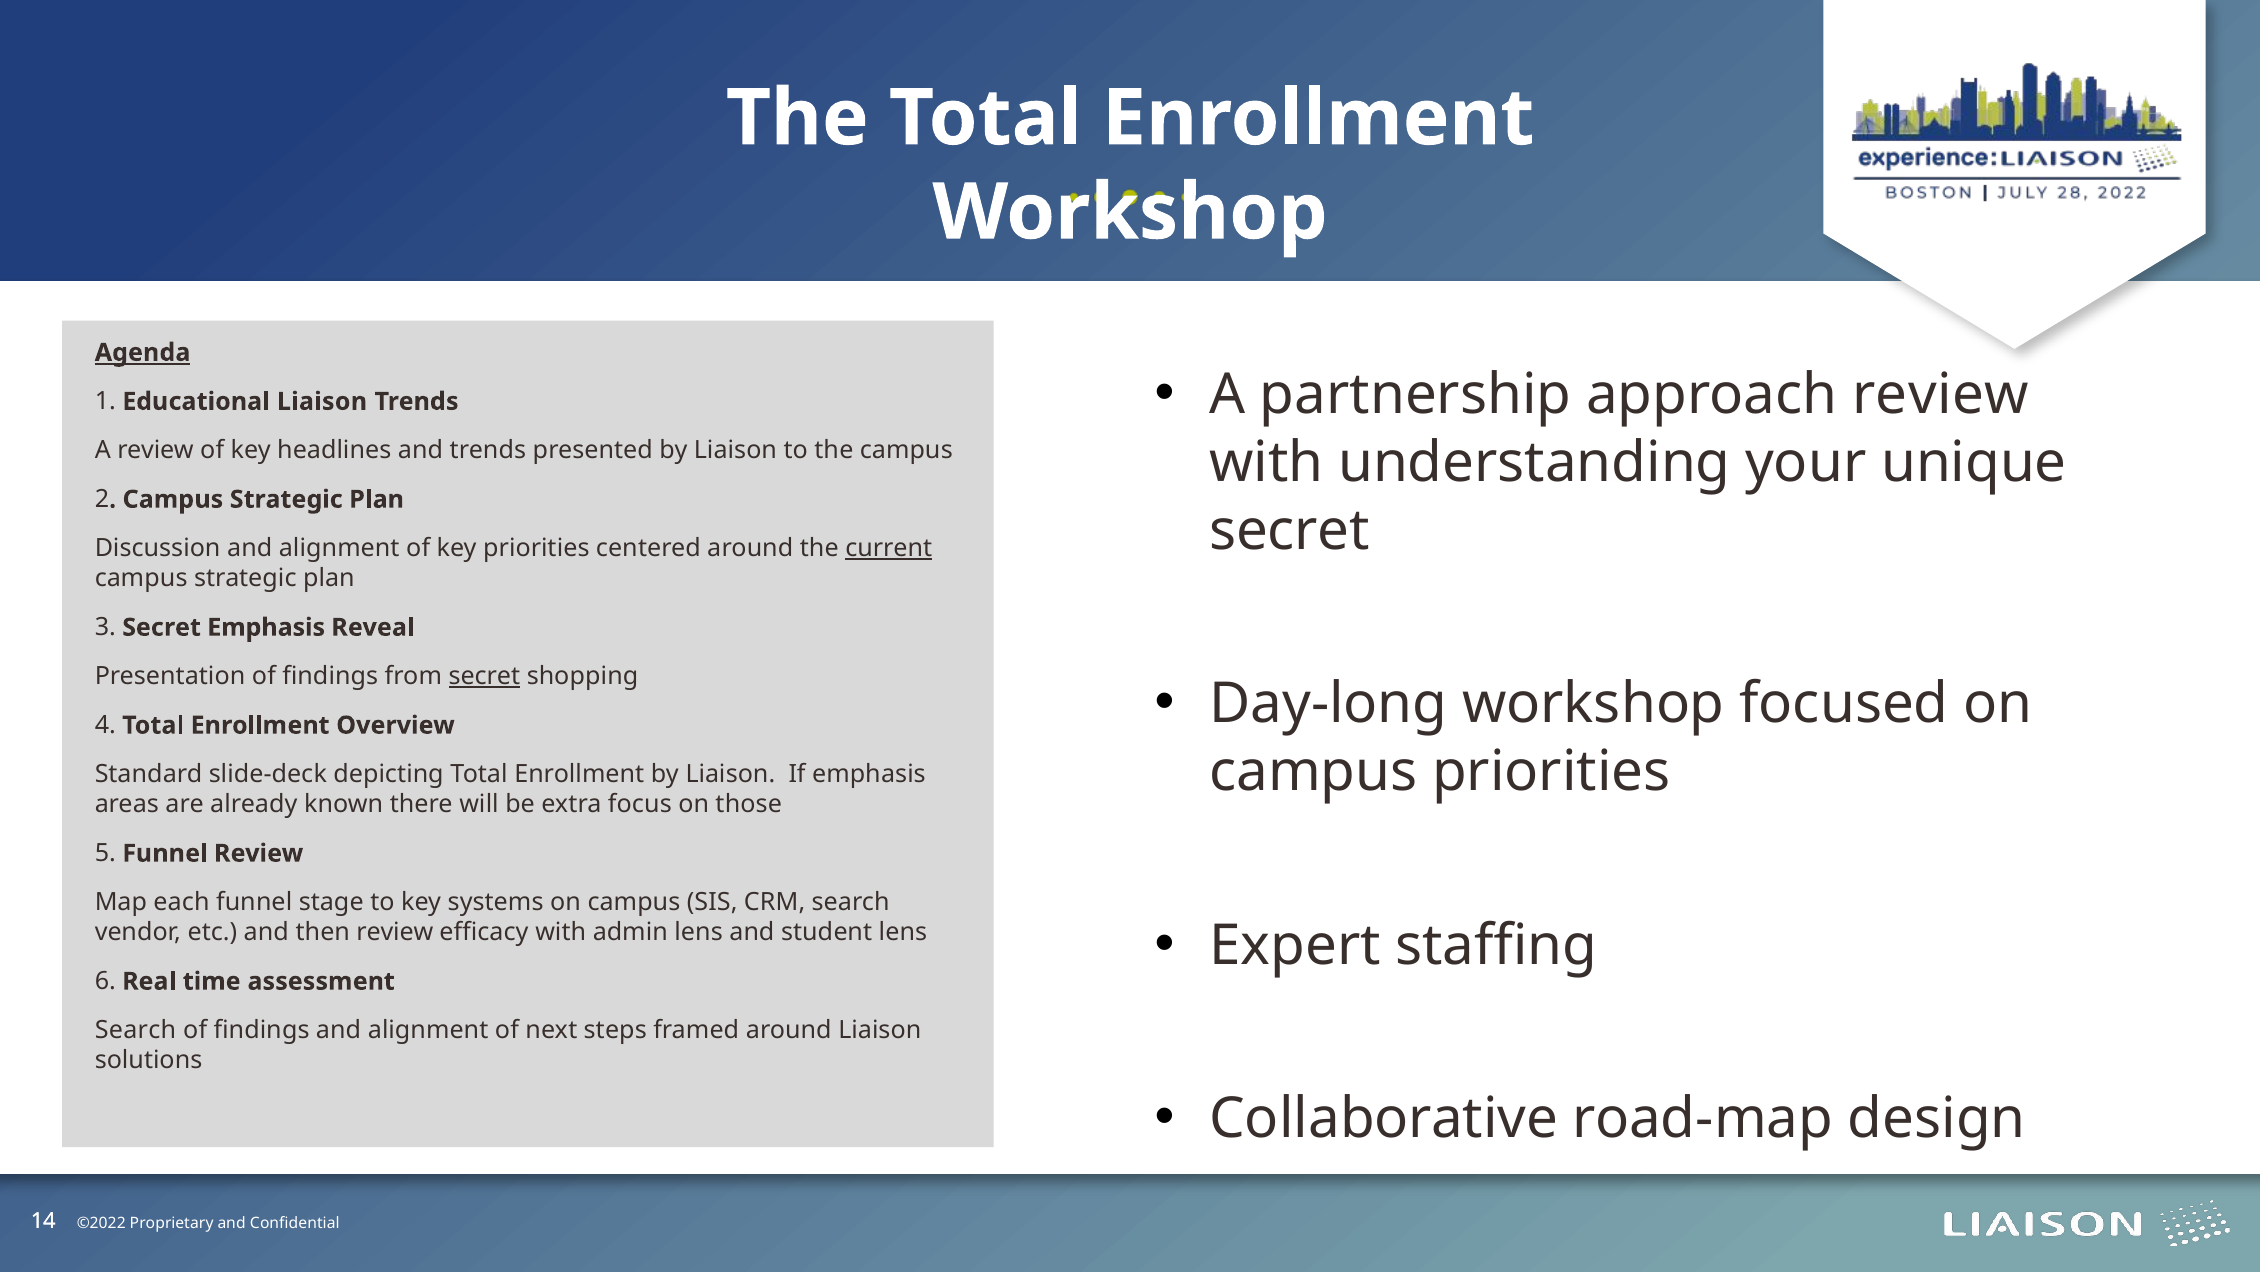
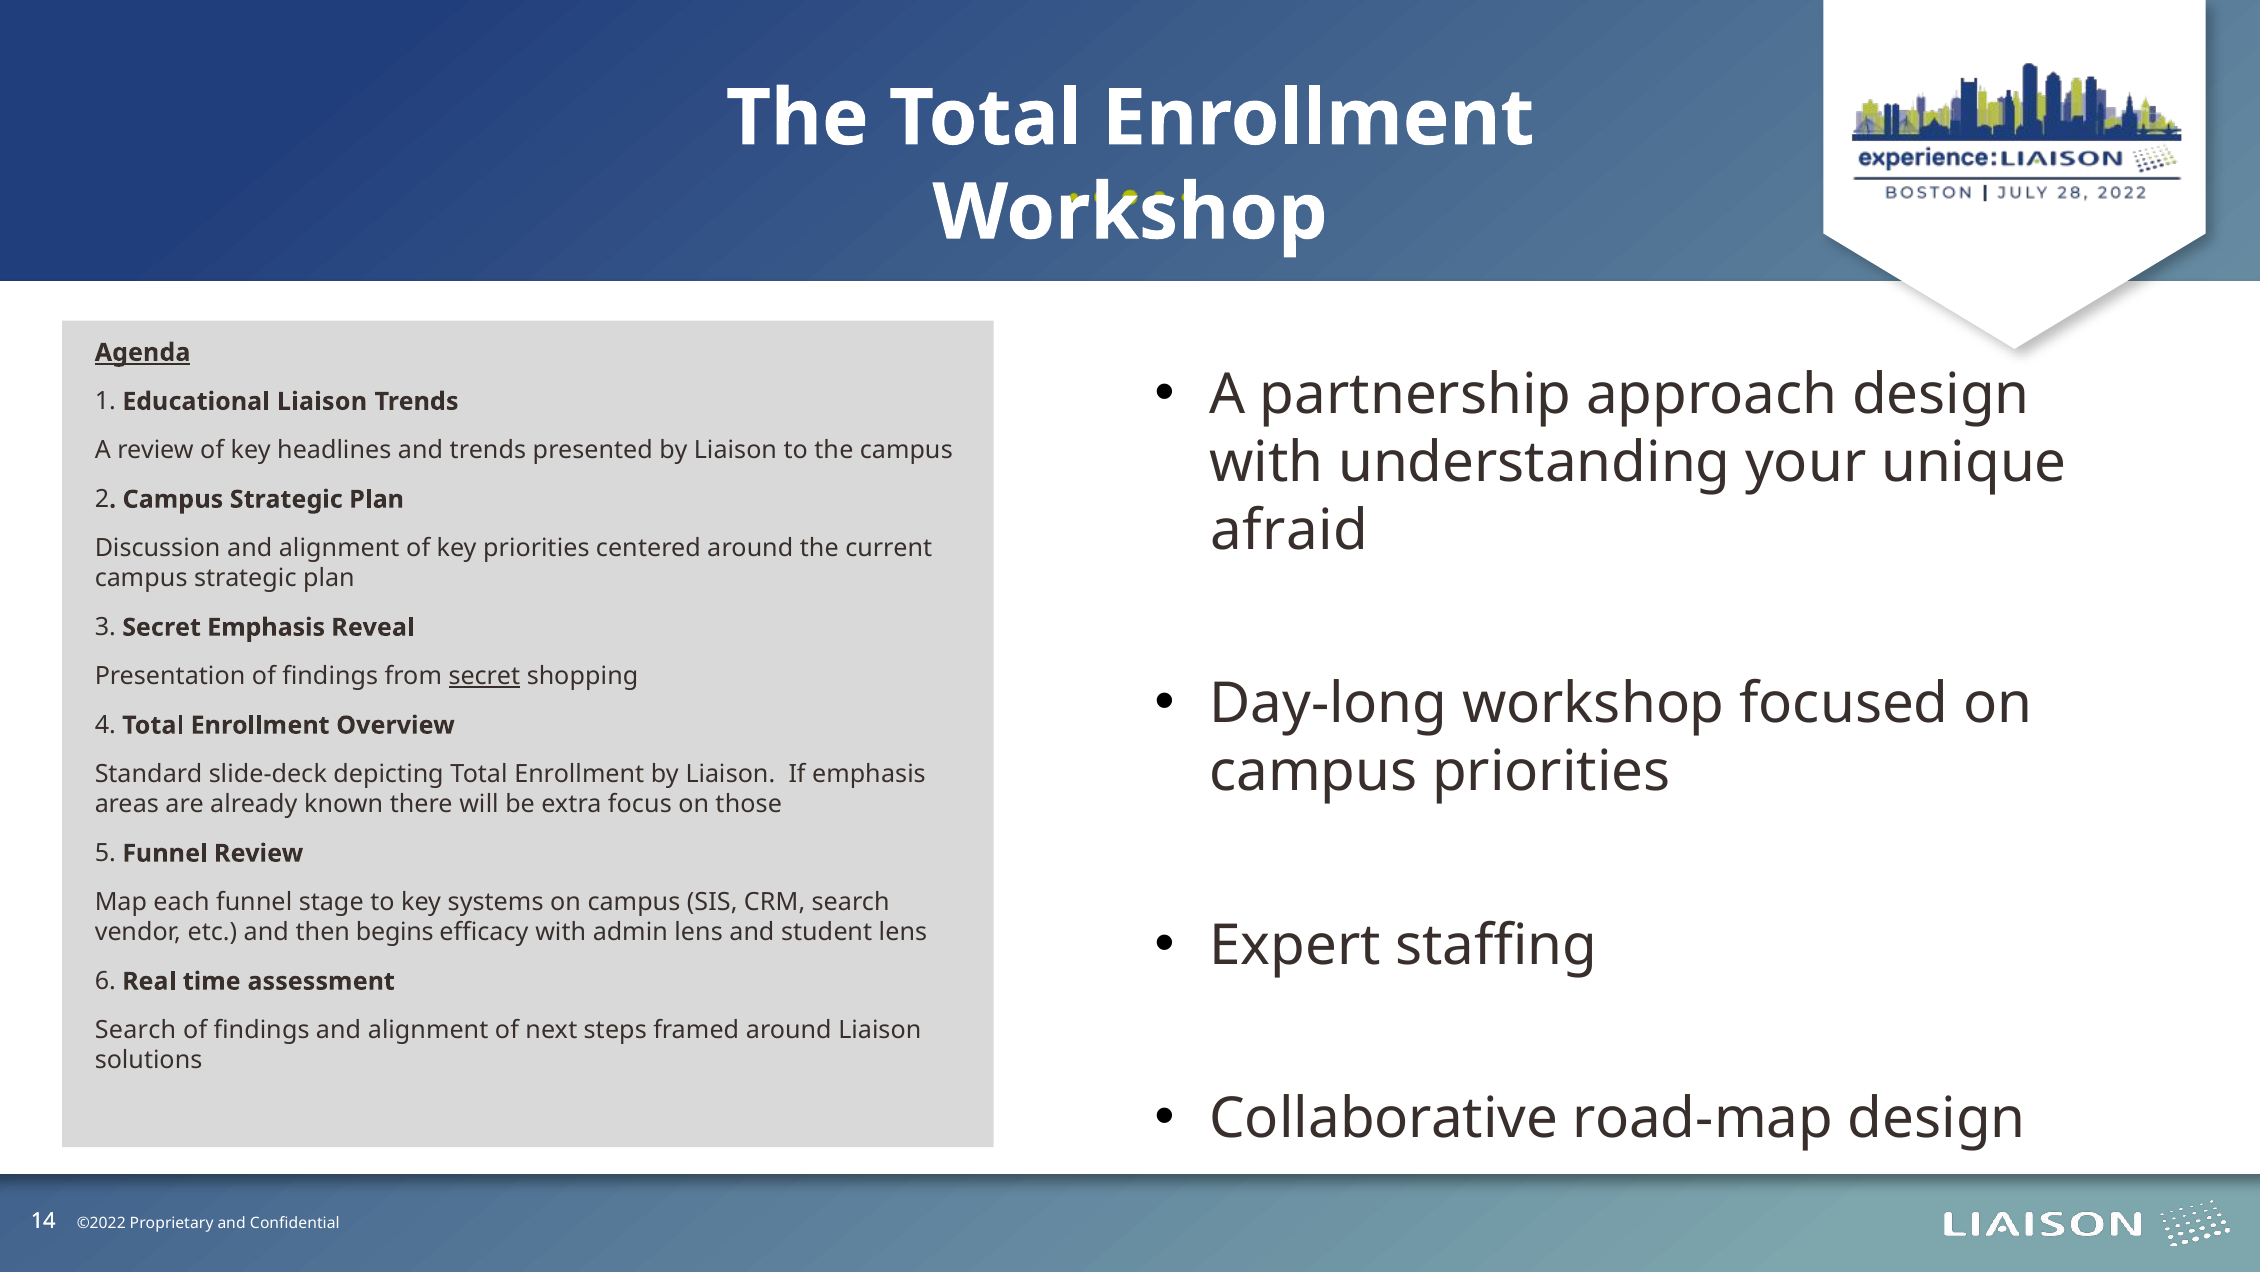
approach review: review -> design
secret at (1290, 531): secret -> afraid
current underline: present -> none
then review: review -> begins
